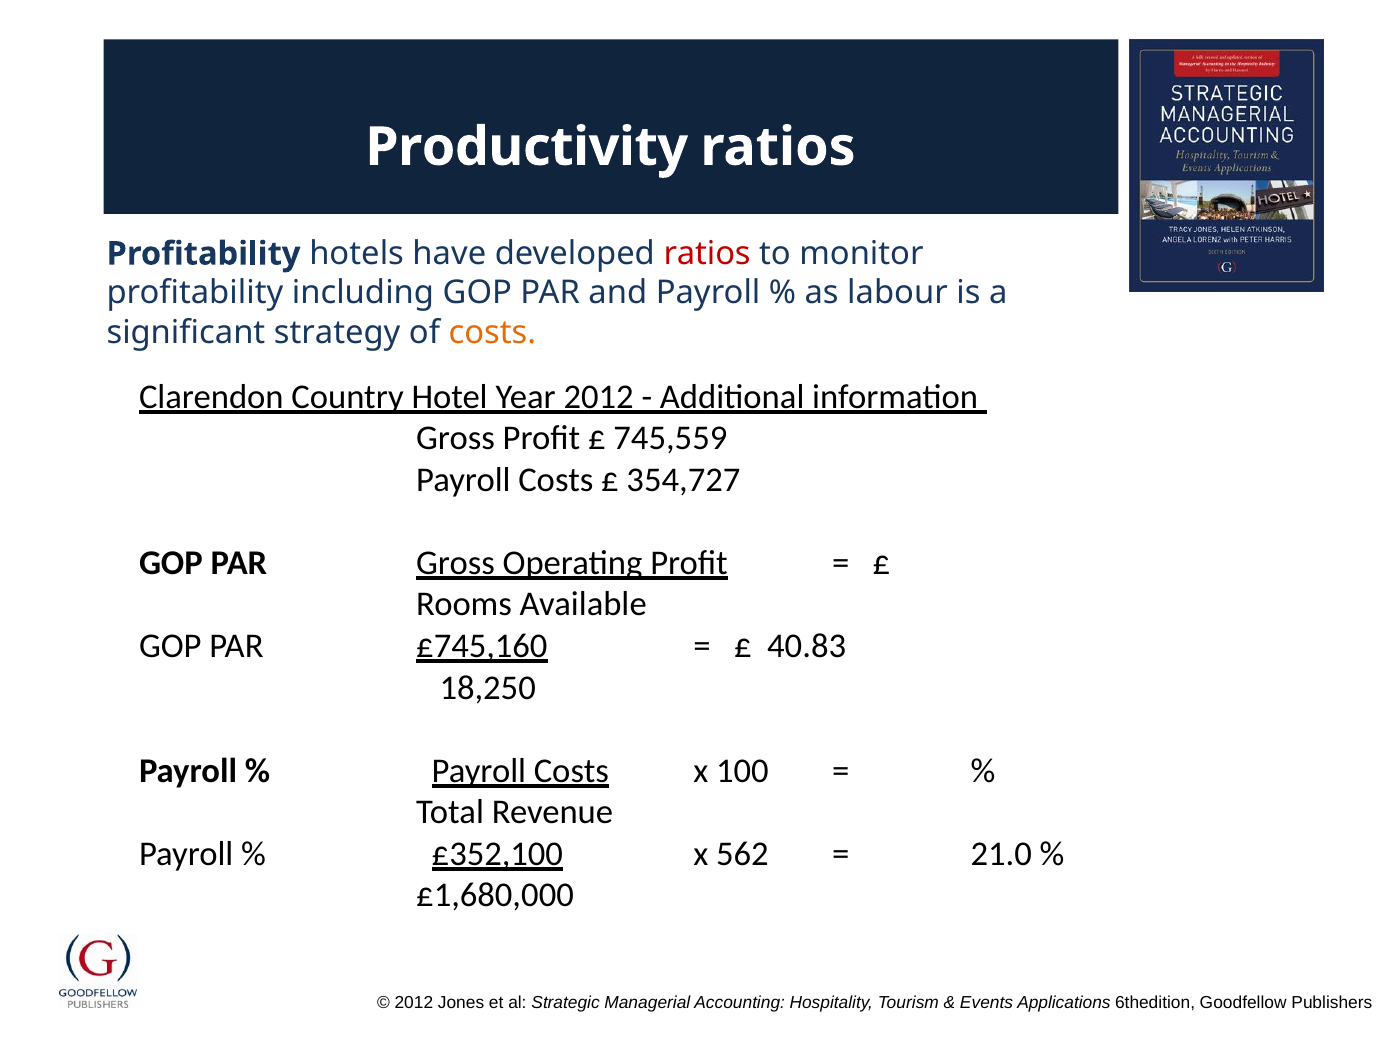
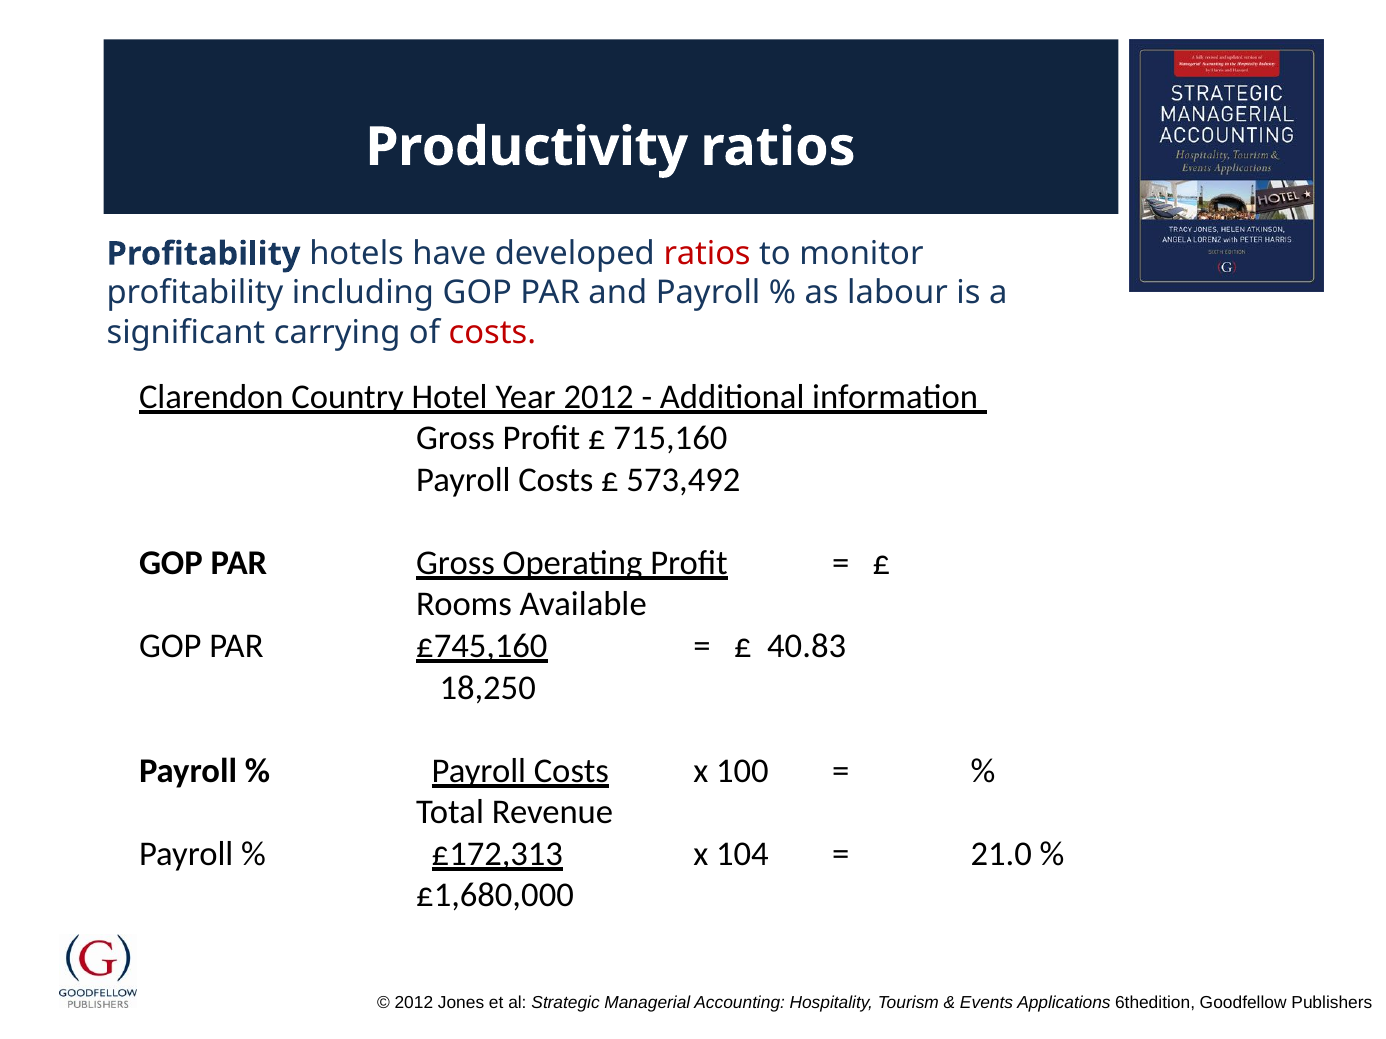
strategy: strategy -> carrying
costs at (492, 332) colour: orange -> red
745,559: 745,559 -> 715,160
354,727: 354,727 -> 573,492
£352,100: £352,100 -> £172,313
562: 562 -> 104
